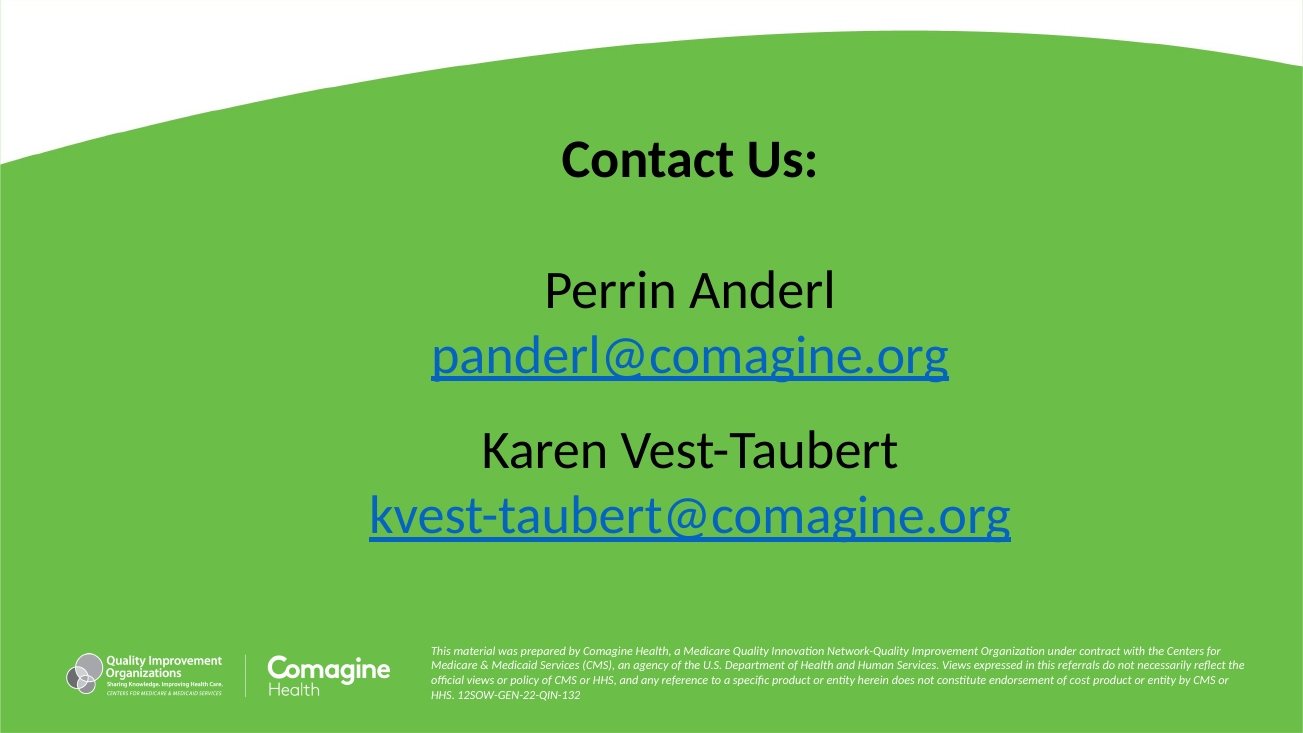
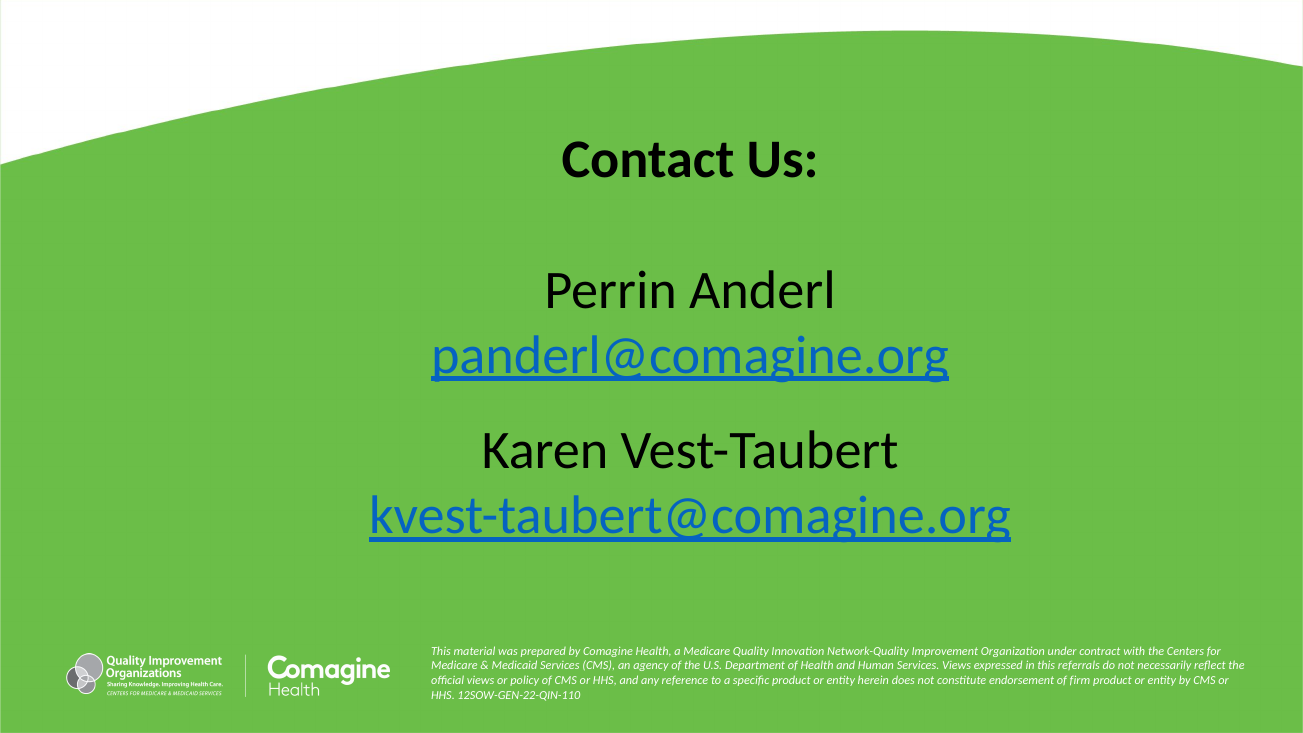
cost: cost -> firm
12SOW-GEN-22-QIN-132: 12SOW-GEN-22-QIN-132 -> 12SOW-GEN-22-QIN-110
